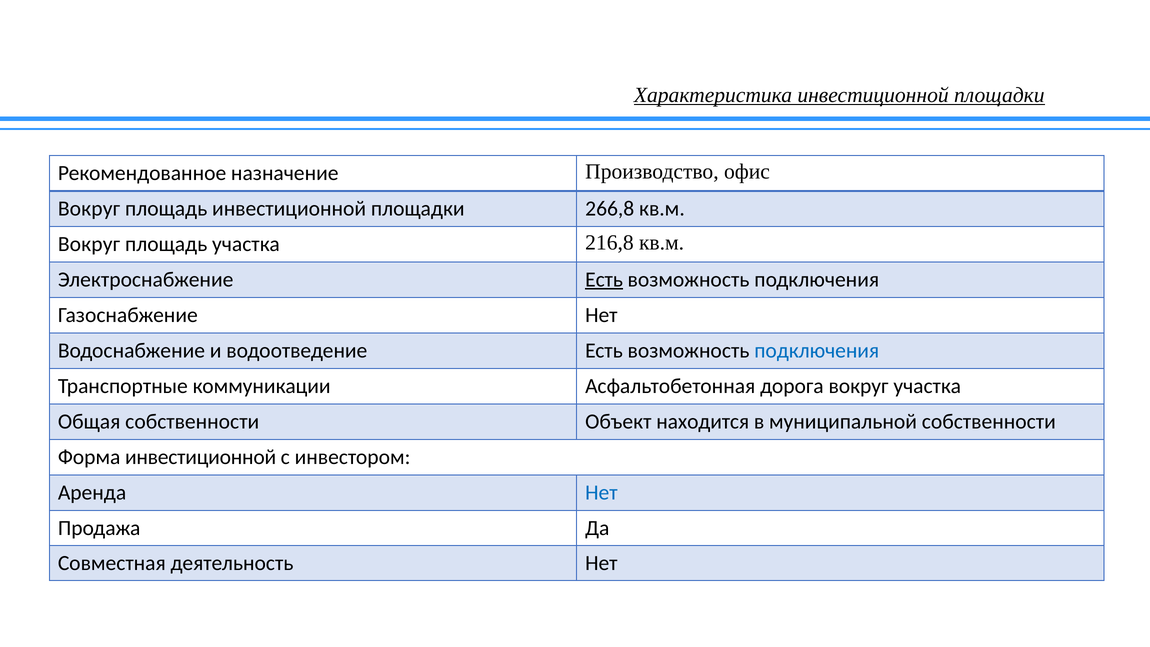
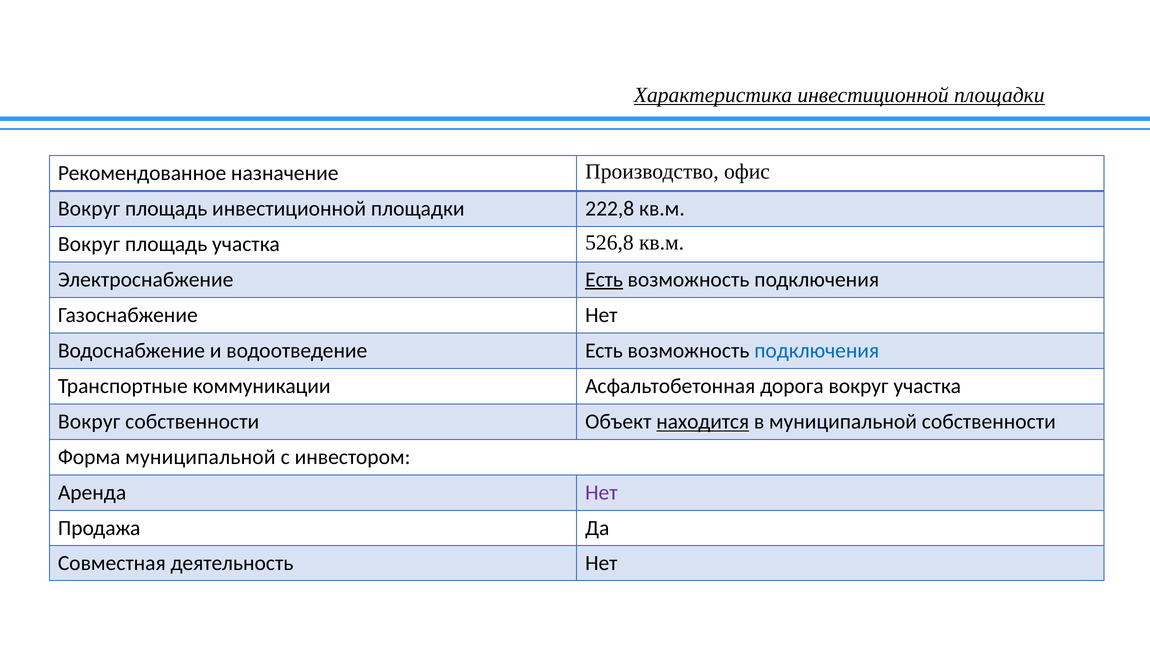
266,8: 266,8 -> 222,8
216,8: 216,8 -> 526,8
Общая at (89, 422): Общая -> Вокруг
находится underline: none -> present
Форма инвестиционной: инвестиционной -> муниципальной
Нет at (601, 493) colour: blue -> purple
